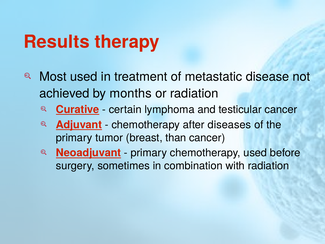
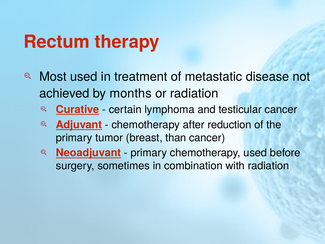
Results: Results -> Rectum
diseases: diseases -> reduction
